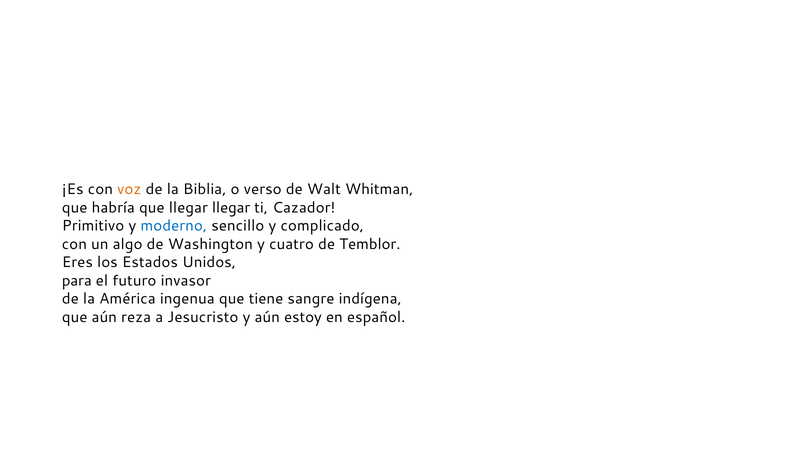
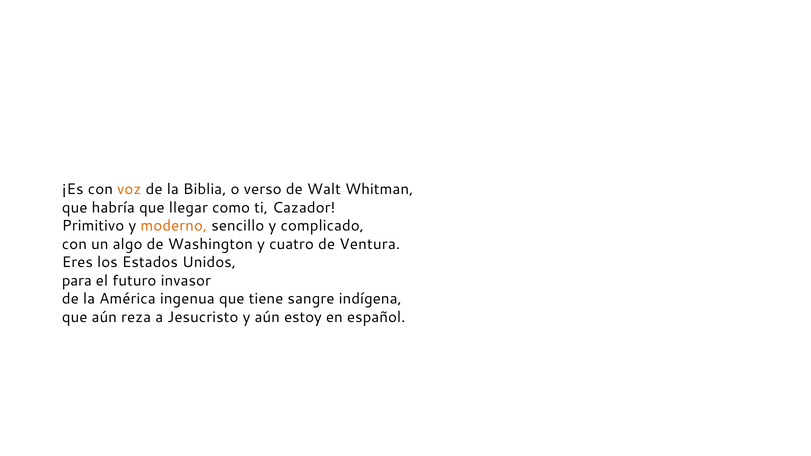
llegar llegar: llegar -> como
moderno colour: blue -> orange
Temblor: Temblor -> Ventura
